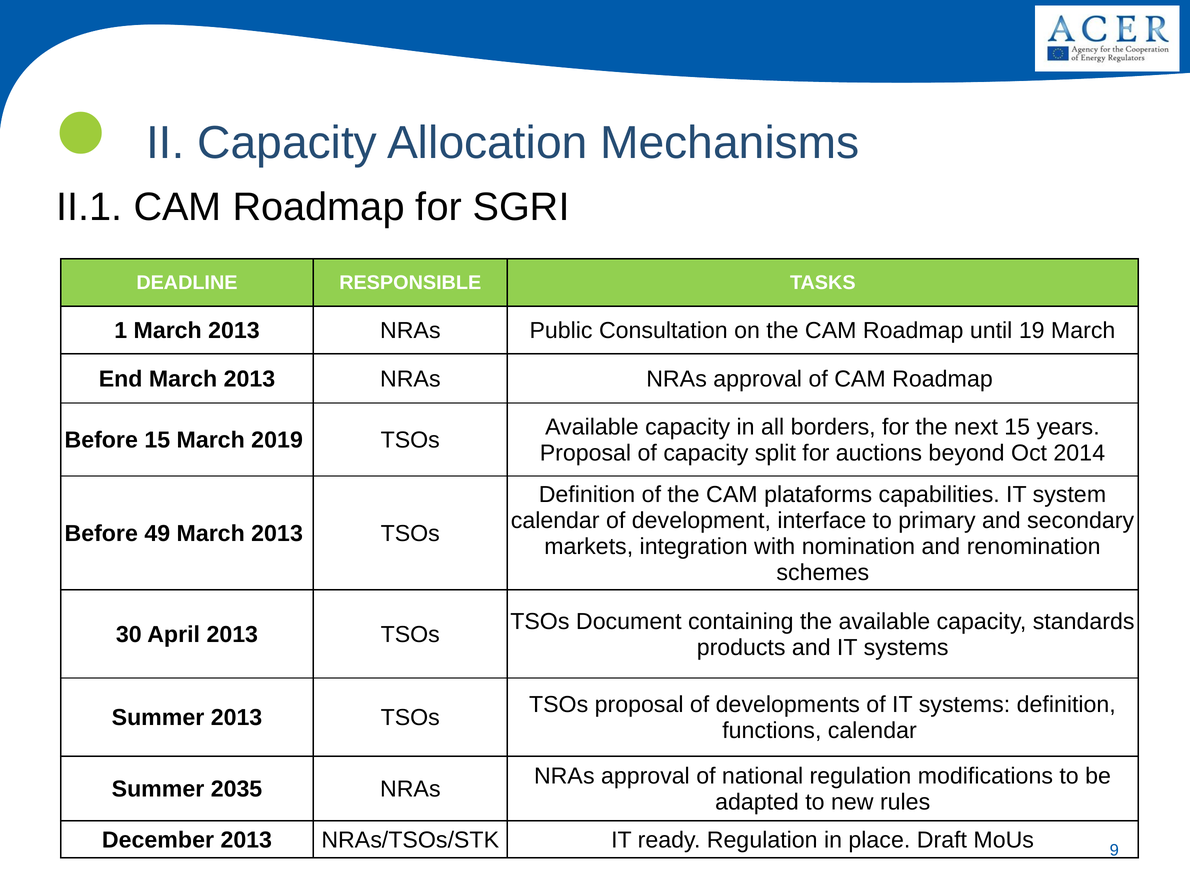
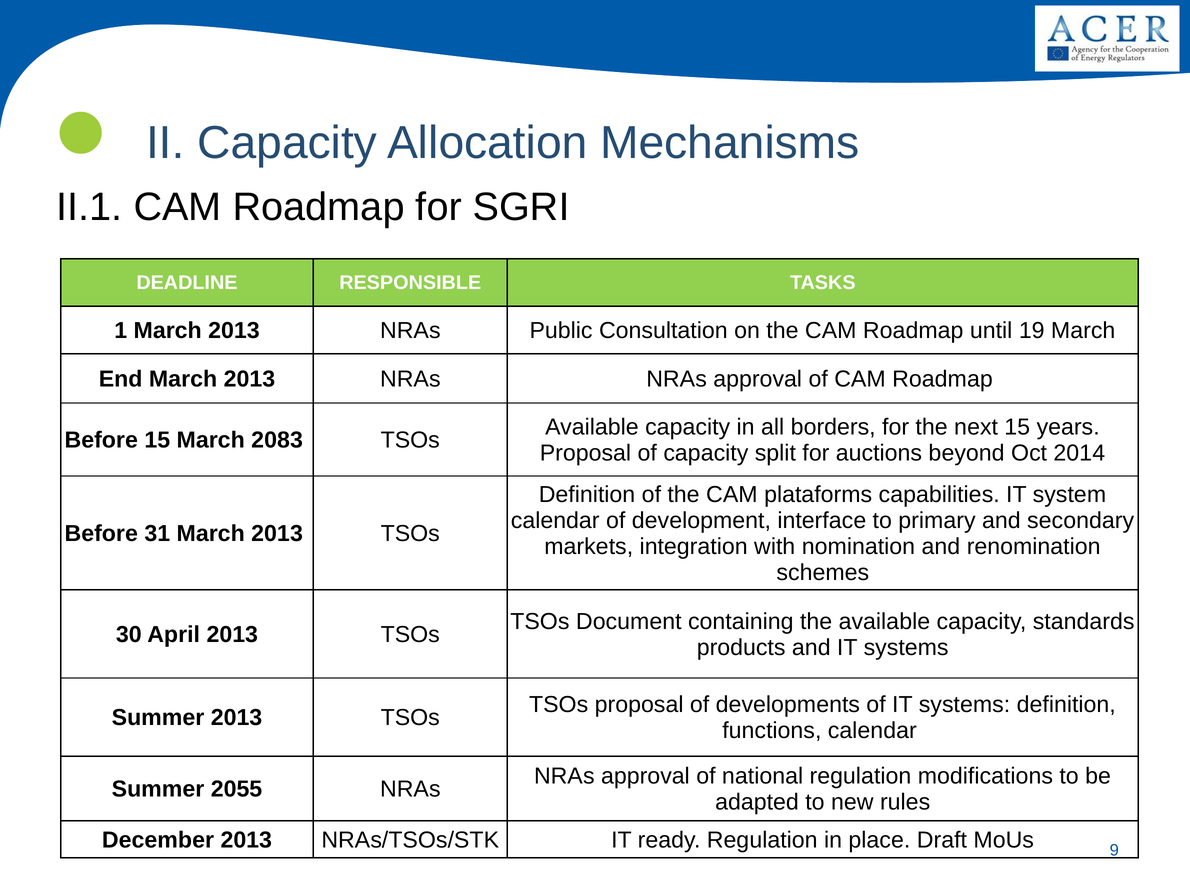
2019: 2019 -> 2083
49: 49 -> 31
2035: 2035 -> 2055
